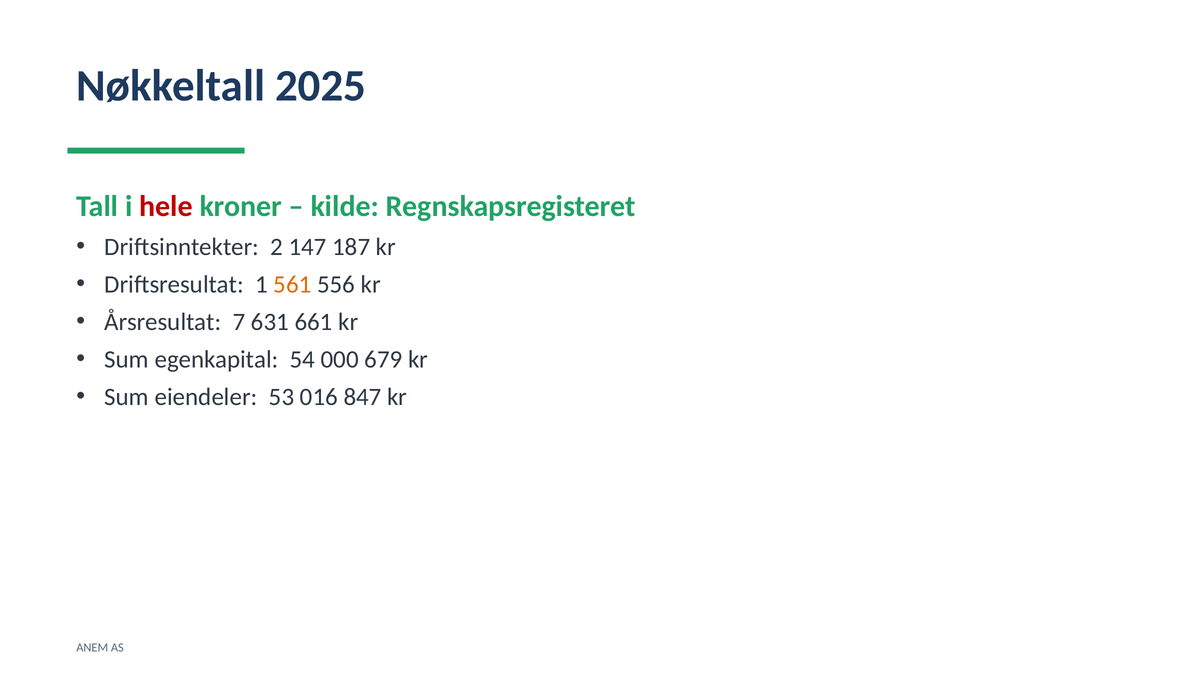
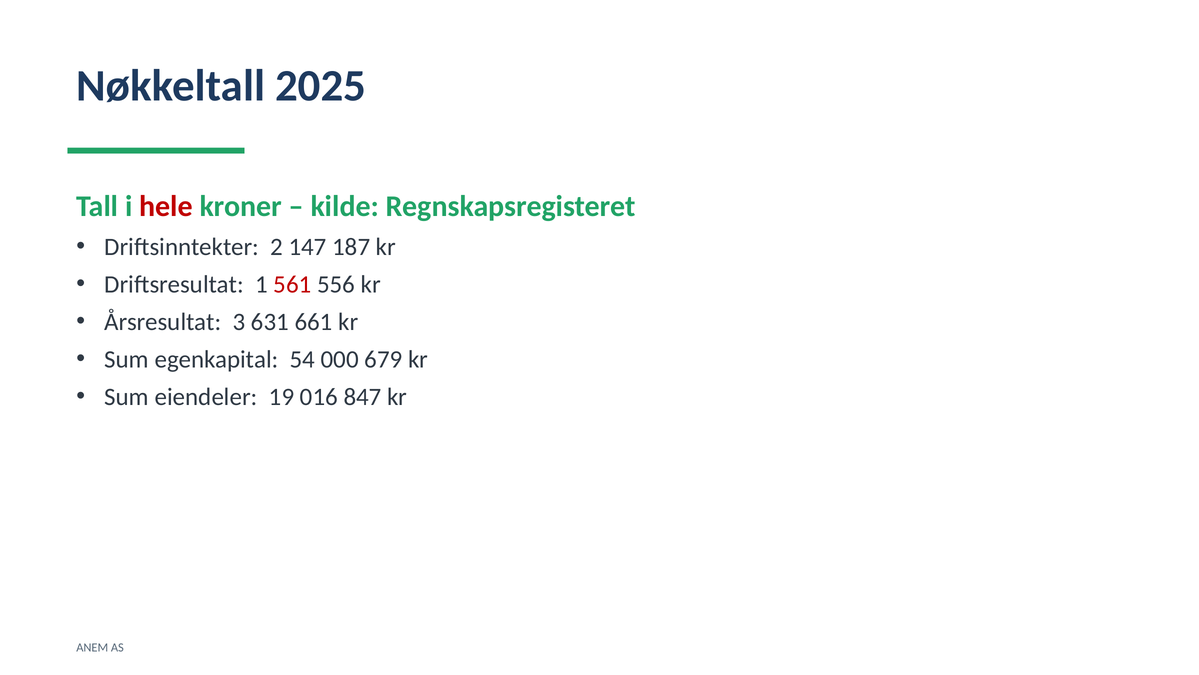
561 colour: orange -> red
7: 7 -> 3
53: 53 -> 19
